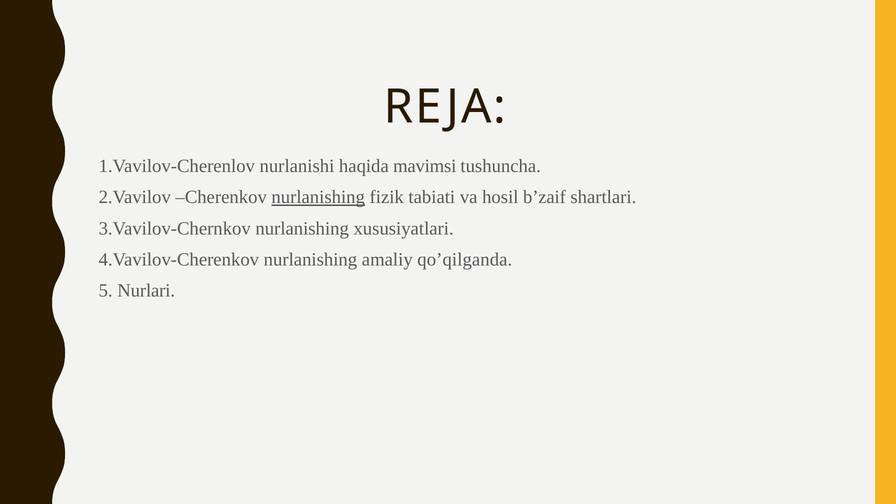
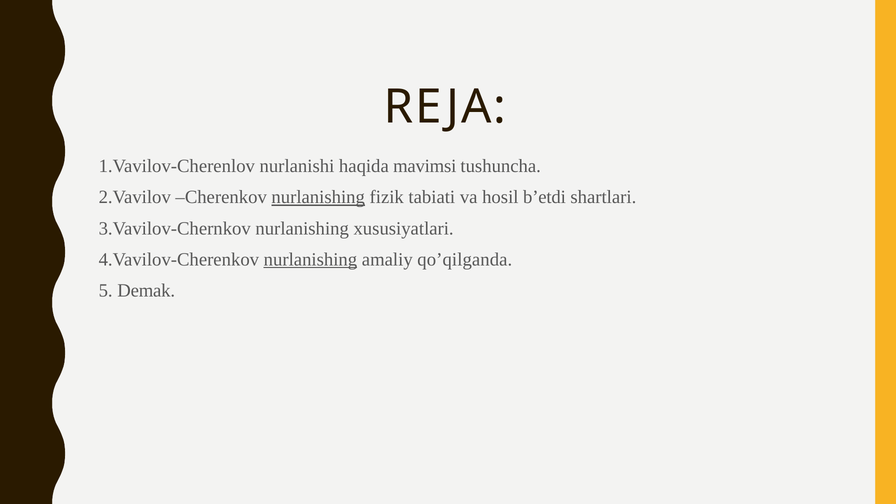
b’zaif: b’zaif -> b’etdi
nurlanishing at (310, 260) underline: none -> present
Nurlari: Nurlari -> Demak
